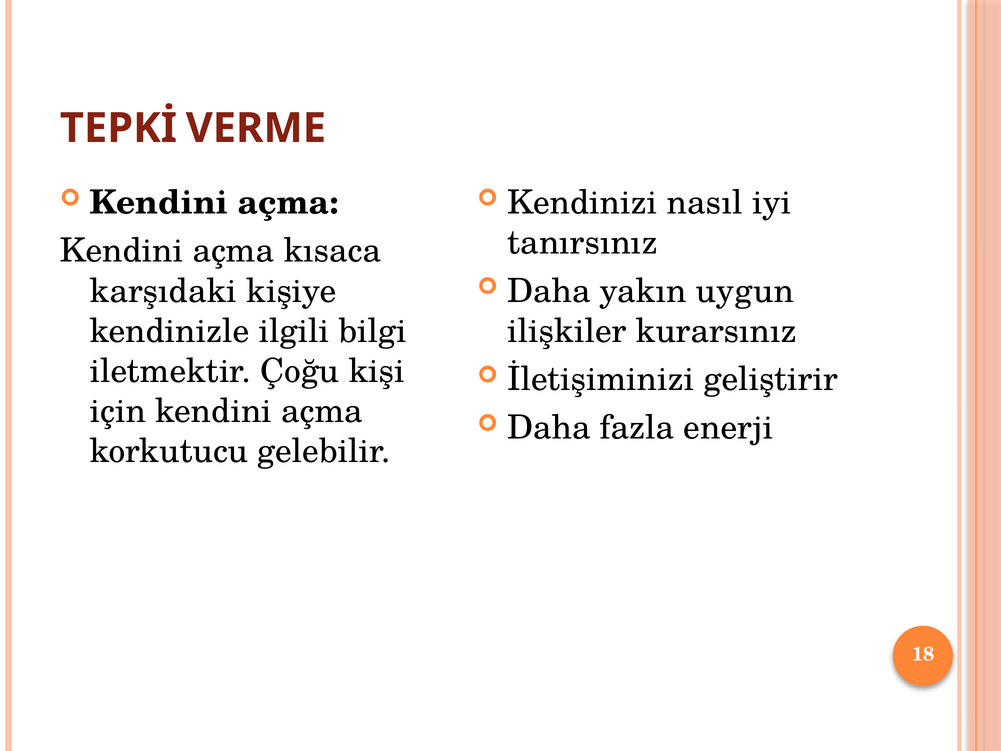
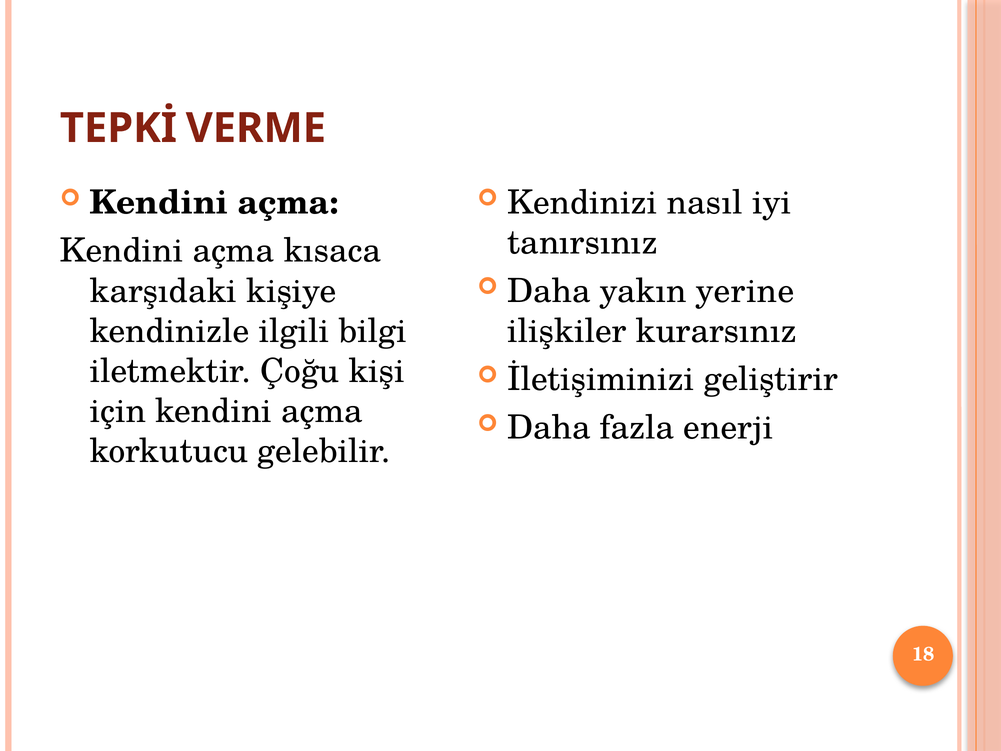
uygun: uygun -> yerine
